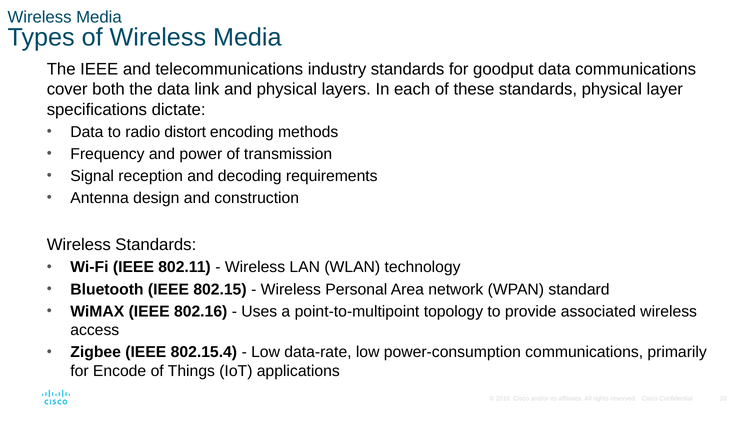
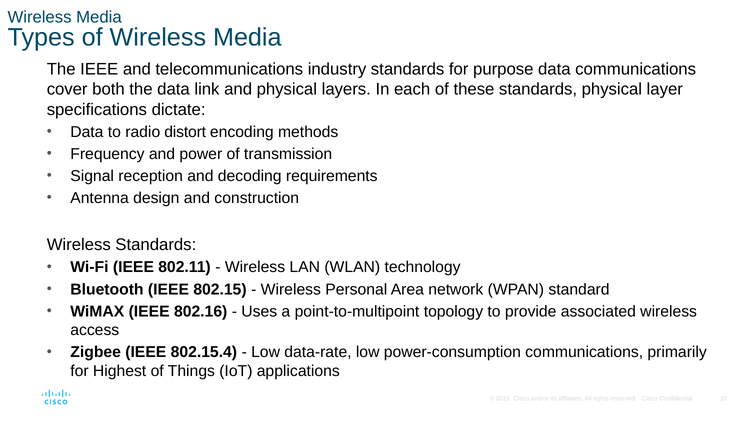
goodput: goodput -> purpose
Encode: Encode -> Highest
